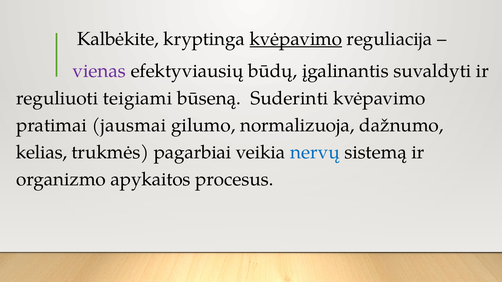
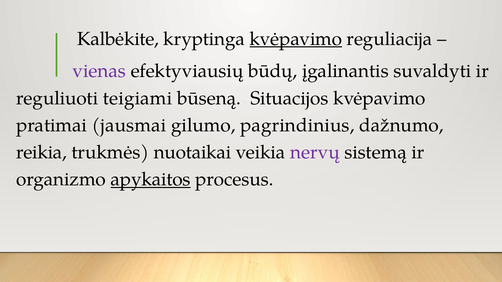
Suderinti: Suderinti -> Situacijos
normalizuoja: normalizuoja -> pagrindinius
kelias: kelias -> reikia
pagarbiai: pagarbiai -> nuotaikai
nervų colour: blue -> purple
apykaitos underline: none -> present
